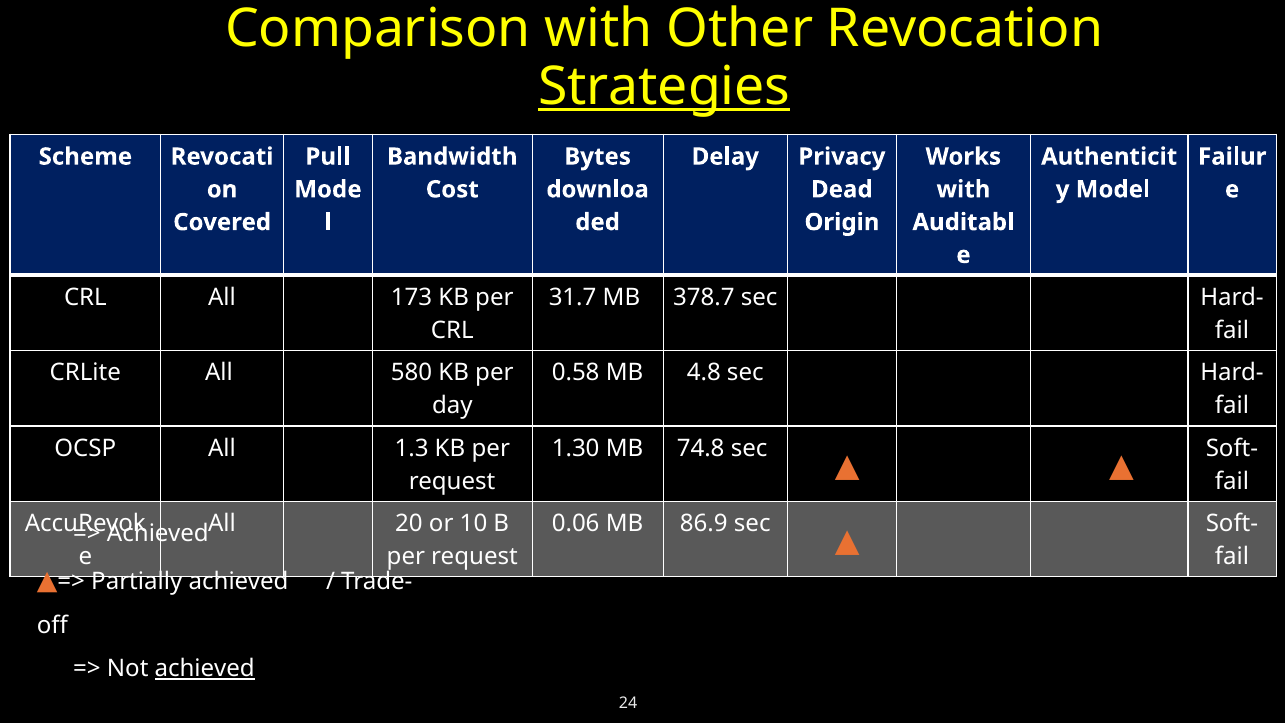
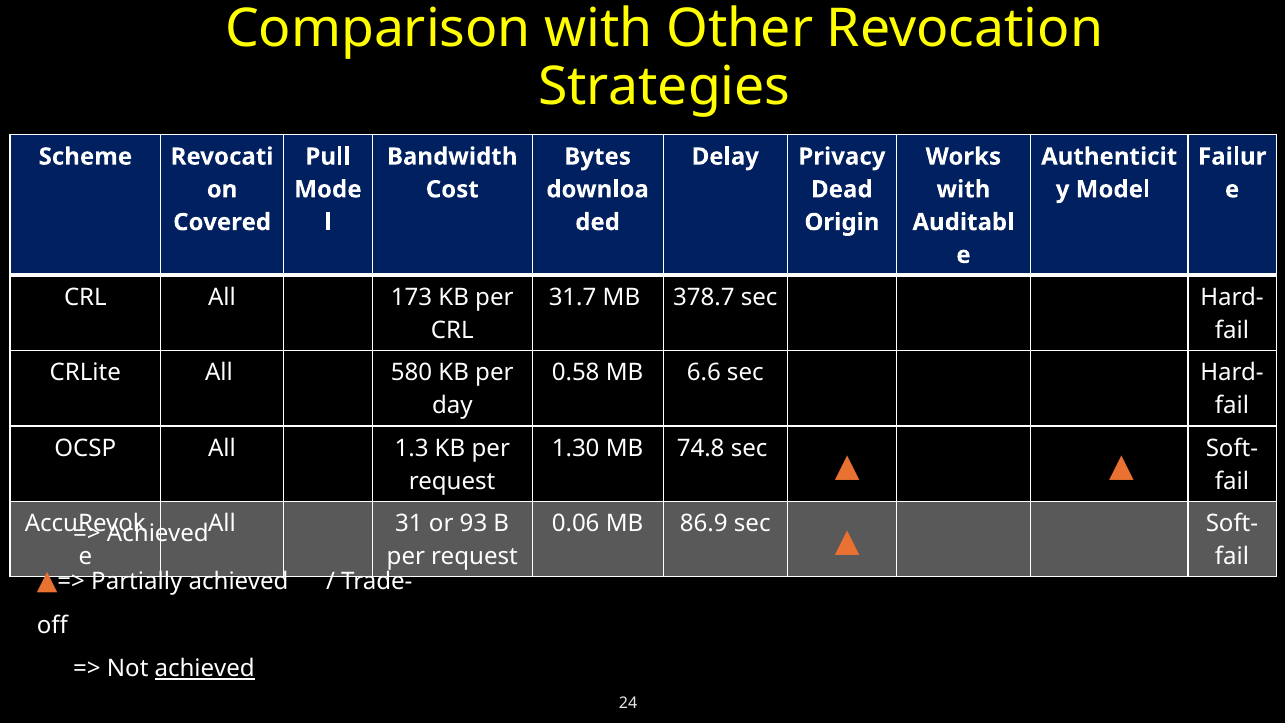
Strategies underline: present -> none
4.8: 4.8 -> 6.6
20: 20 -> 31
10: 10 -> 93
